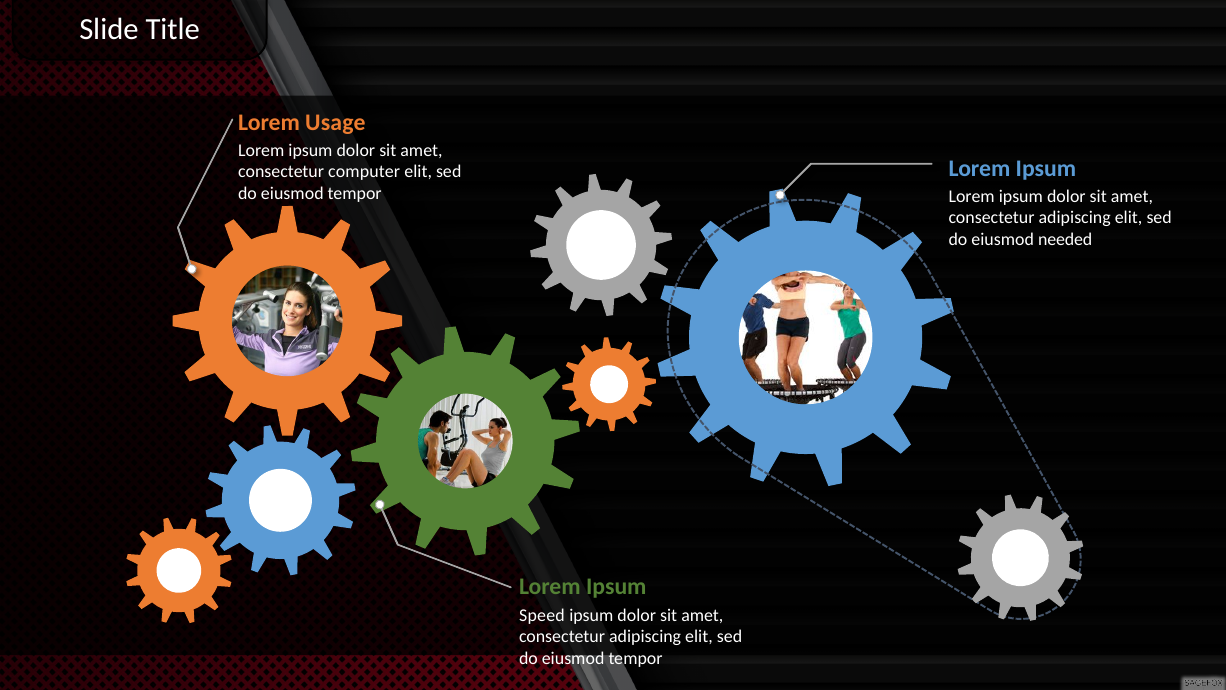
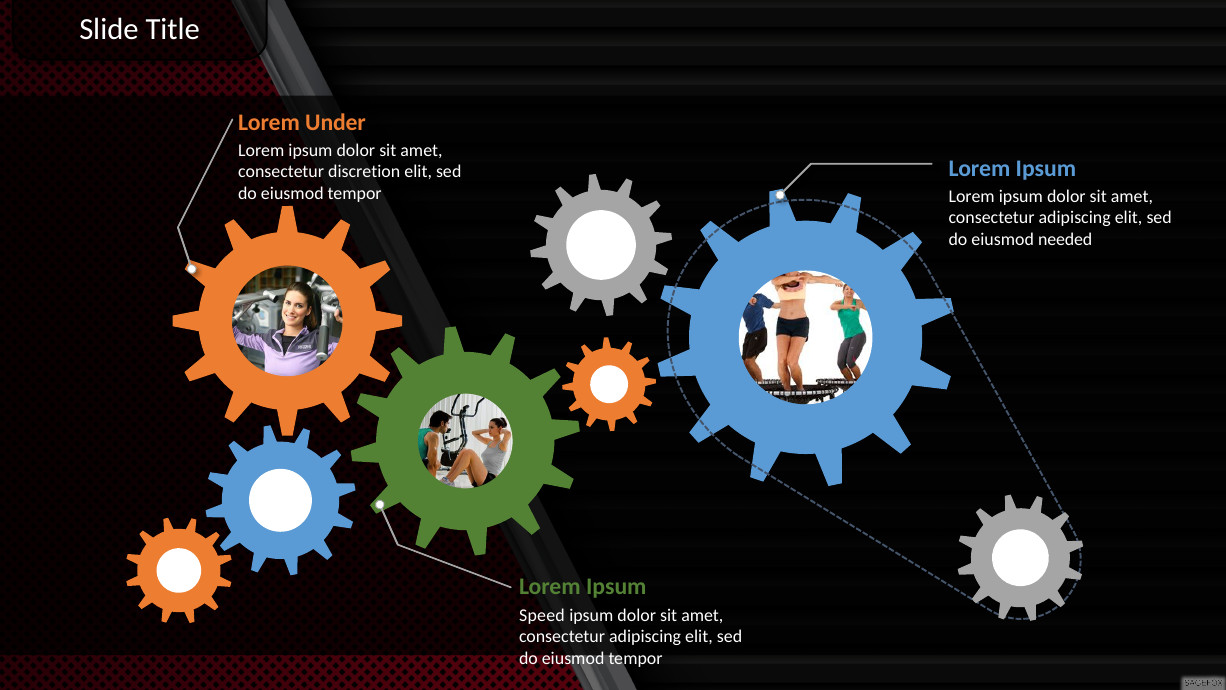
Usage: Usage -> Under
computer: computer -> discretion
